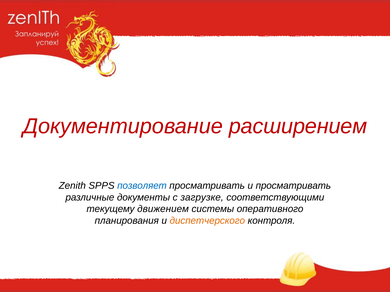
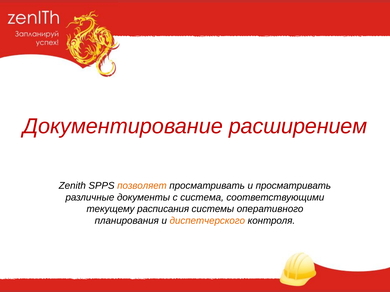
позволяет colour: blue -> orange
загрузке: загрузке -> система
движением: движением -> расписания
